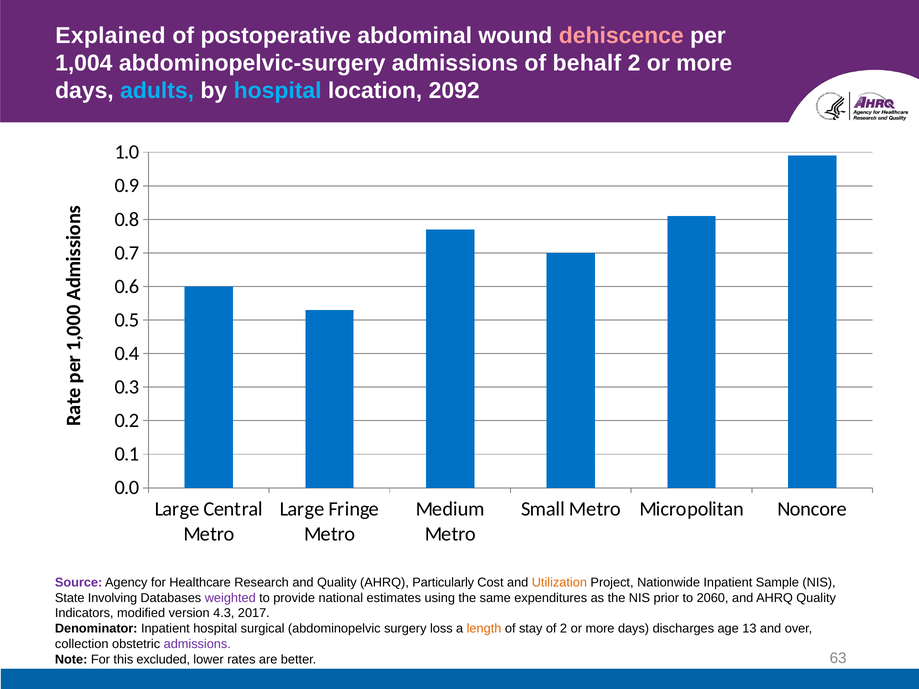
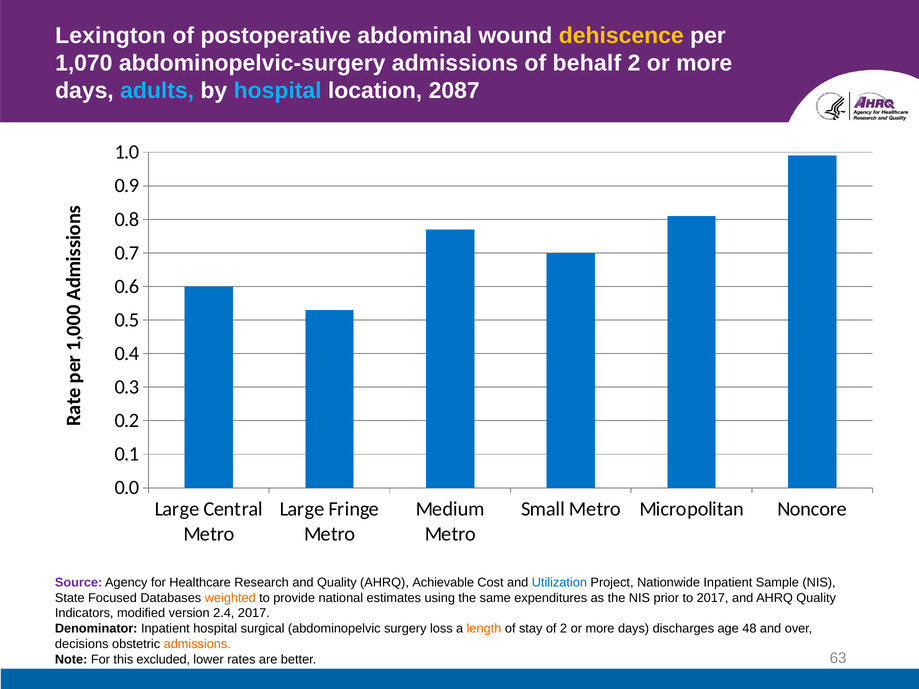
Explained: Explained -> Lexington
dehiscence colour: pink -> yellow
1,004: 1,004 -> 1,070
2092: 2092 -> 2087
Particularly: Particularly -> Achievable
Utilization colour: orange -> blue
Involving: Involving -> Focused
weighted colour: purple -> orange
to 2060: 2060 -> 2017
4.3: 4.3 -> 2.4
13: 13 -> 48
collection: collection -> decisions
admissions at (197, 644) colour: purple -> orange
